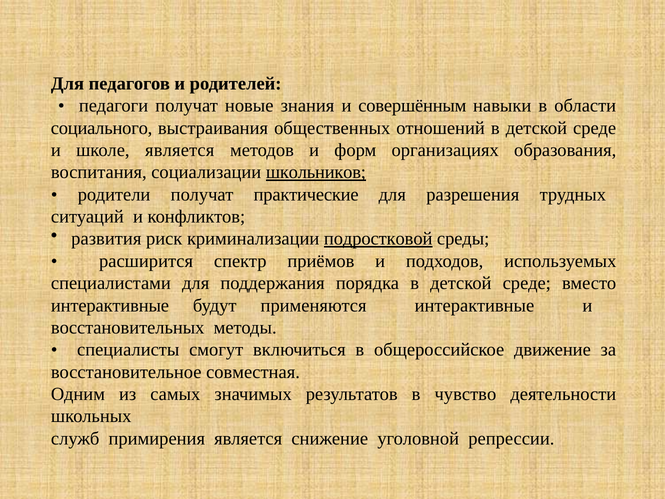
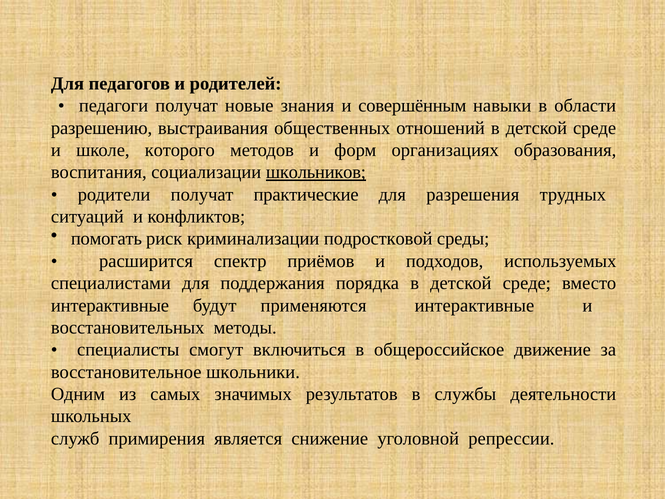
социального: социального -> разрешению
школе является: является -> которого
развития: развития -> помогать
подростковой underline: present -> none
совместная: совместная -> школьники
чувство: чувство -> службы
